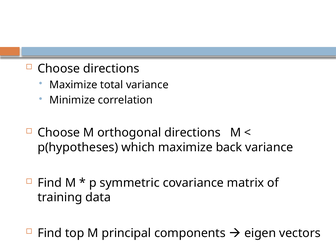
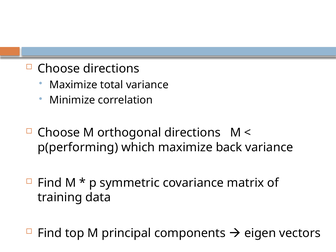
p(hypotheses: p(hypotheses -> p(performing
